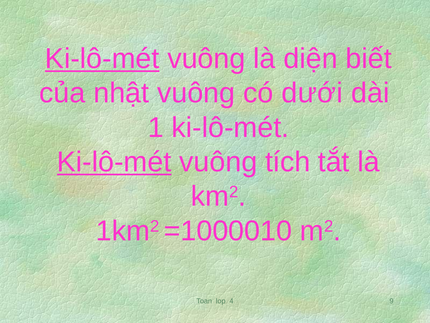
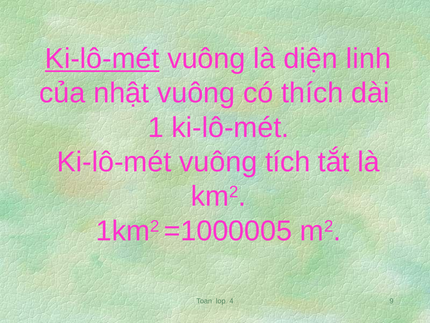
biết: biết -> linh
dưới: dưới -> thích
Ki-lô-mét at (114, 162) underline: present -> none
=1000010: =1000010 -> =1000005
